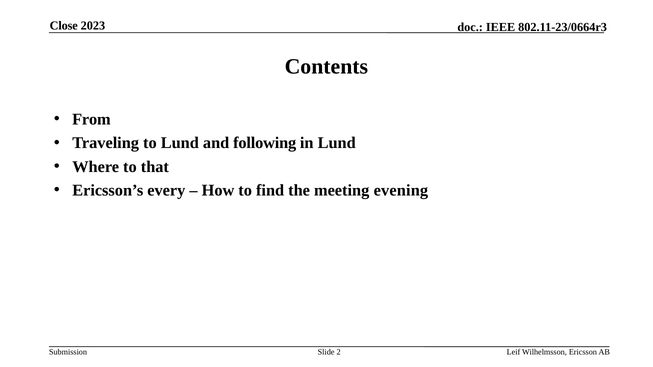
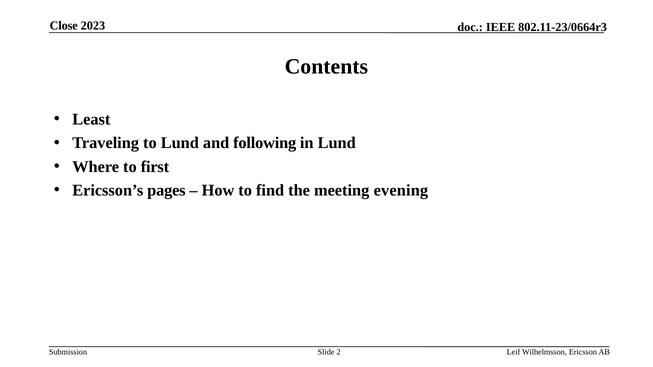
From: From -> Least
that: that -> first
every: every -> pages
